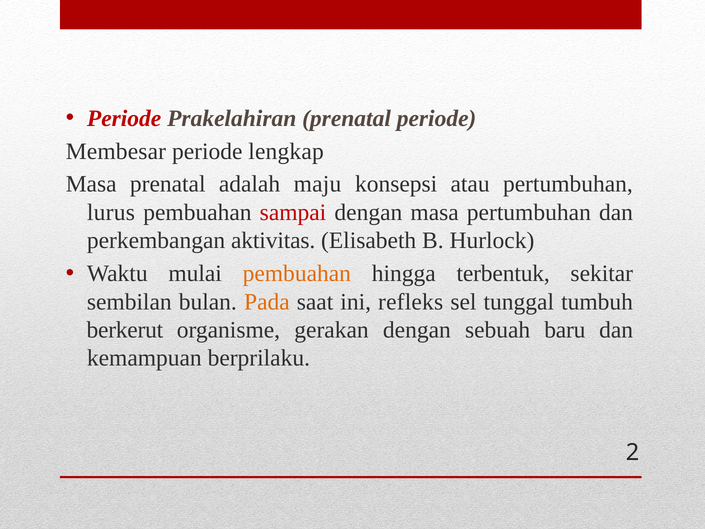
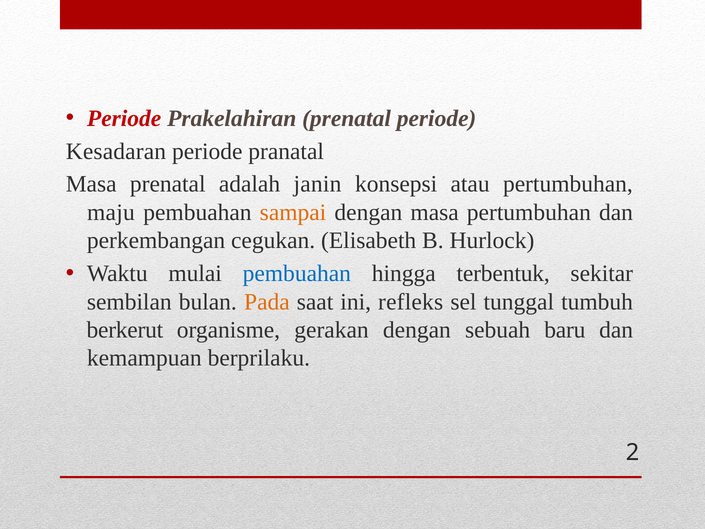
Membesar: Membesar -> Kesadaran
lengkap: lengkap -> pranatal
maju: maju -> janin
lurus: lurus -> maju
sampai colour: red -> orange
aktivitas: aktivitas -> cegukan
pembuahan at (297, 273) colour: orange -> blue
